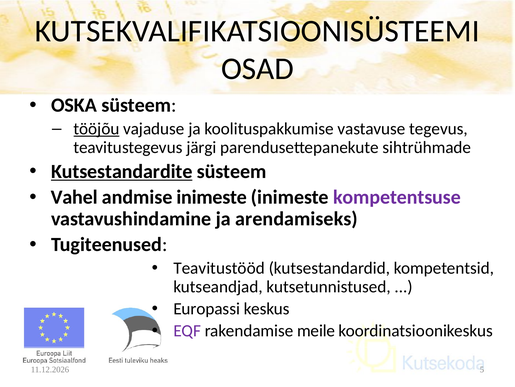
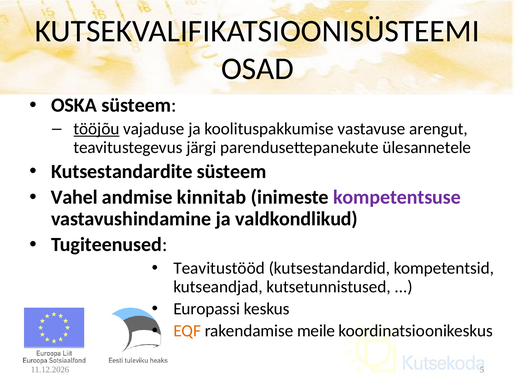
tegevus: tegevus -> arengut
sihtrühmade: sihtrühmade -> ülesannetele
Kutsestandardite underline: present -> none
andmise inimeste: inimeste -> kinnitab
arendamiseks: arendamiseks -> valdkondlikud
EQF colour: purple -> orange
